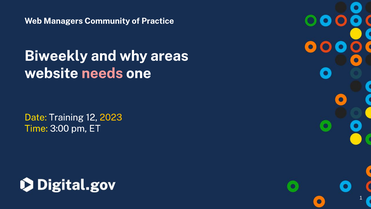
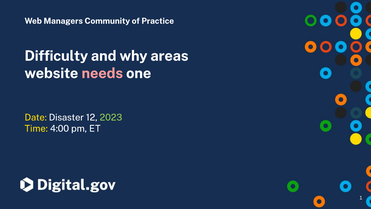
Biweekly: Biweekly -> Difficulty
Training: Training -> Disaster
2023 colour: yellow -> light green
3:00: 3:00 -> 4:00
